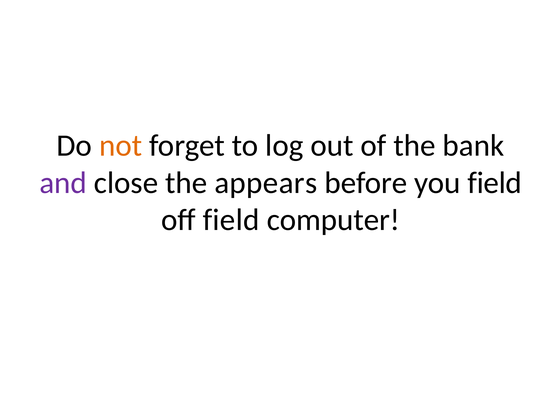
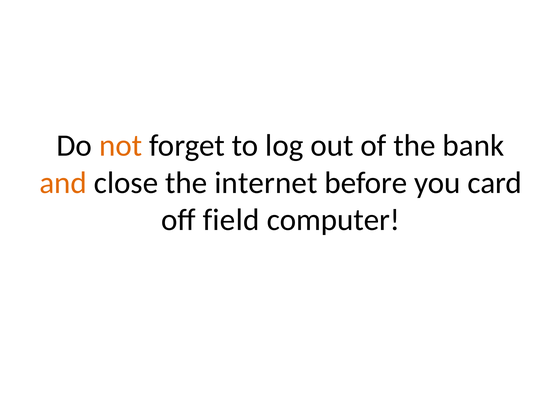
and colour: purple -> orange
appears: appears -> internet
you field: field -> card
